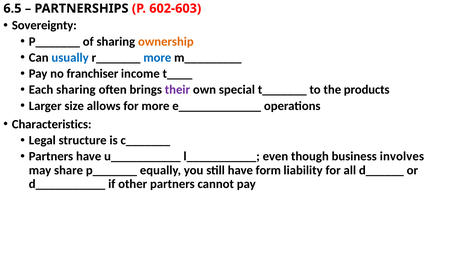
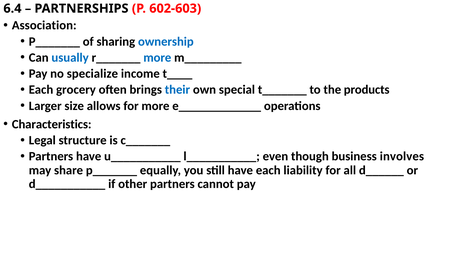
6.5: 6.5 -> 6.4
Sovereignty: Sovereignty -> Association
ownership colour: orange -> blue
franchiser: franchiser -> specialize
Each sharing: sharing -> grocery
their colour: purple -> blue
have form: form -> each
